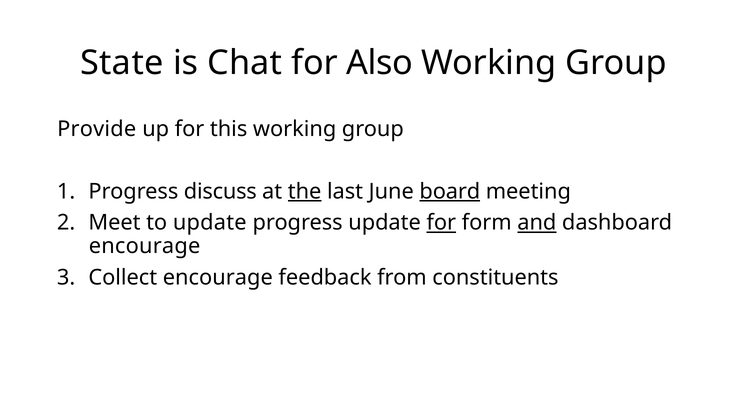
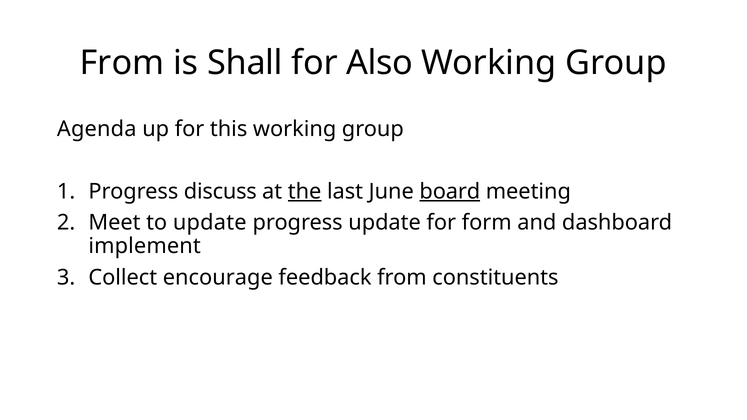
State at (122, 63): State -> From
Chat: Chat -> Shall
Provide: Provide -> Agenda
for at (441, 223) underline: present -> none
and underline: present -> none
encourage at (145, 246): encourage -> implement
